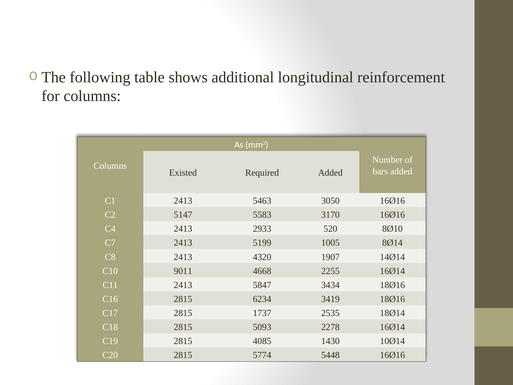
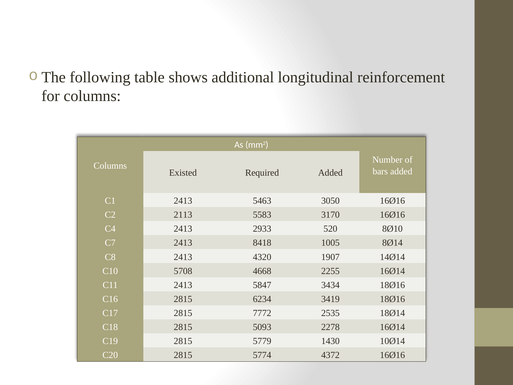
5147: 5147 -> 2113
5199: 5199 -> 8418
9011: 9011 -> 5708
1737: 1737 -> 7772
4085: 4085 -> 5779
5448: 5448 -> 4372
